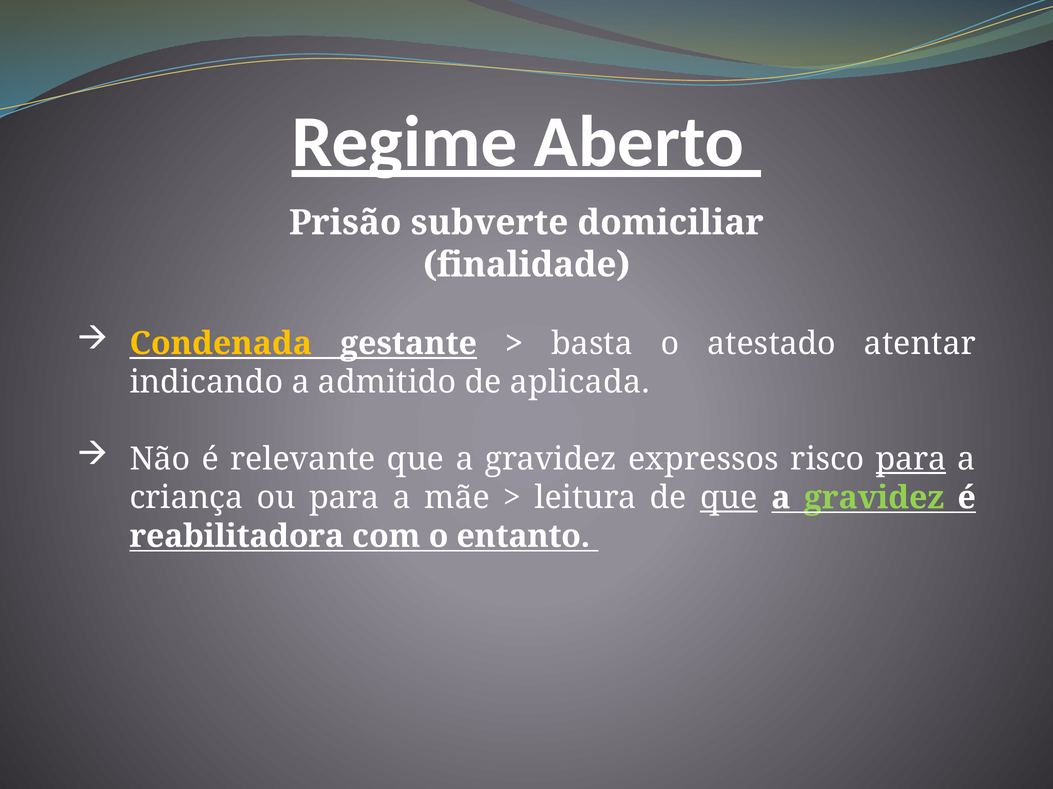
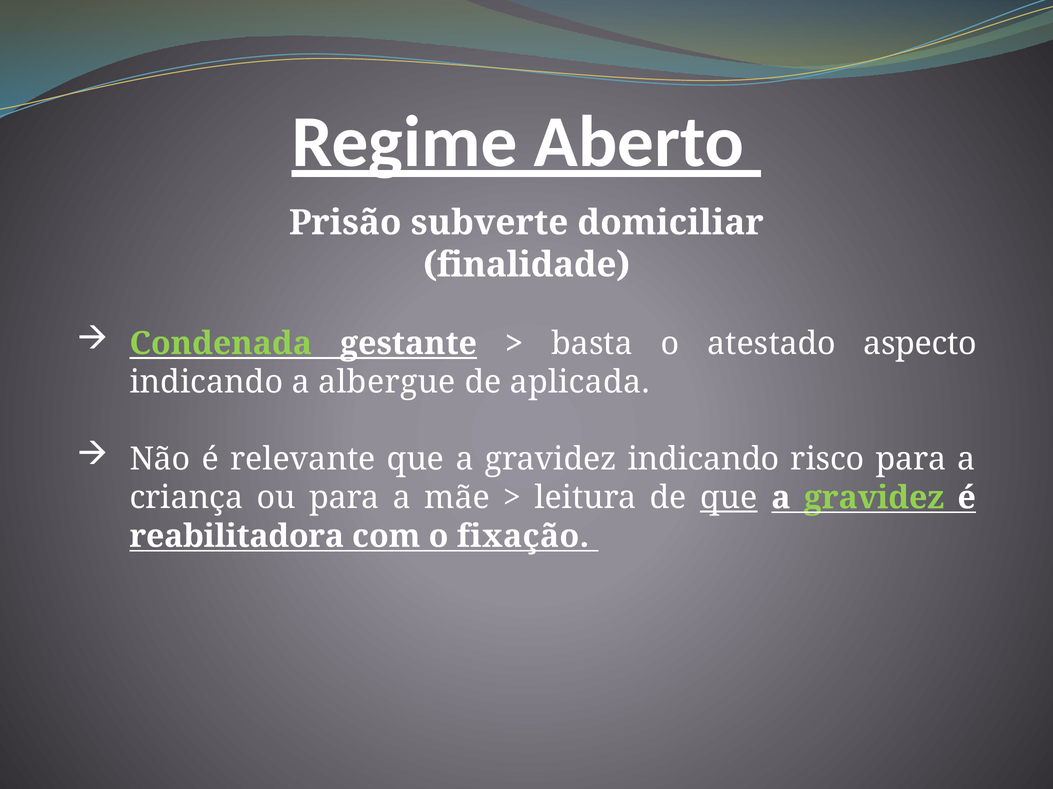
Condenada colour: yellow -> light green
atentar: atentar -> aspecto
admitido: admitido -> albergue
gravidez expressos: expressos -> indicando
para at (911, 460) underline: present -> none
entanto: entanto -> fixação
